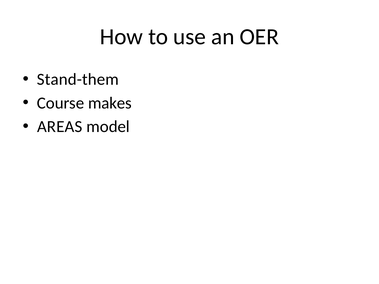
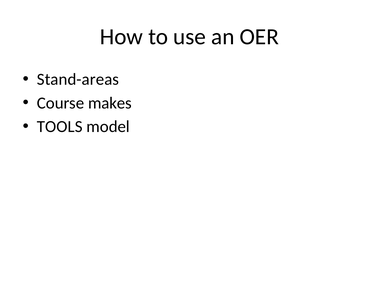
Stand-them: Stand-them -> Stand-areas
AREAS: AREAS -> TOOLS
